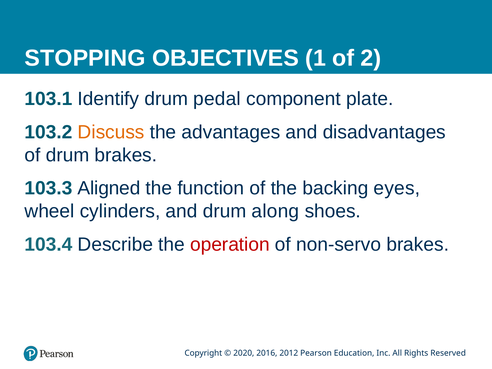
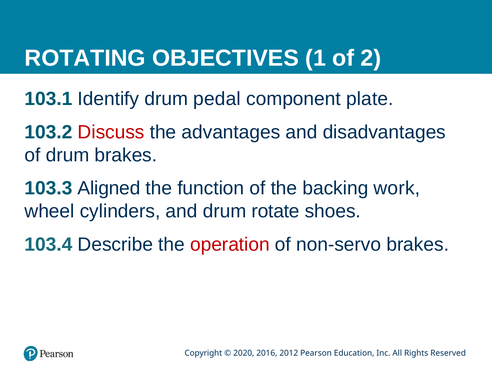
STOPPING: STOPPING -> ROTATING
Discuss colour: orange -> red
eyes: eyes -> work
along: along -> rotate
